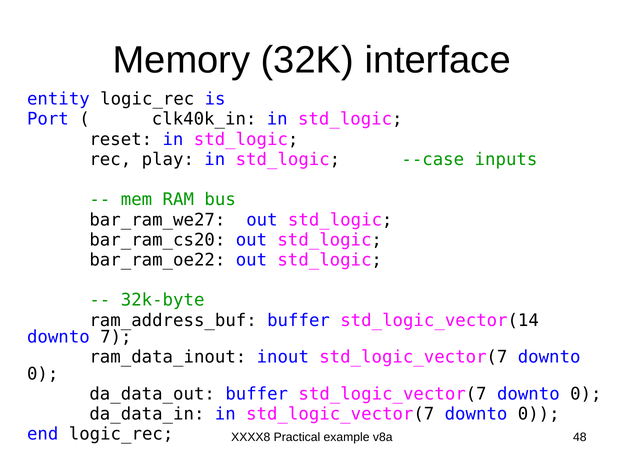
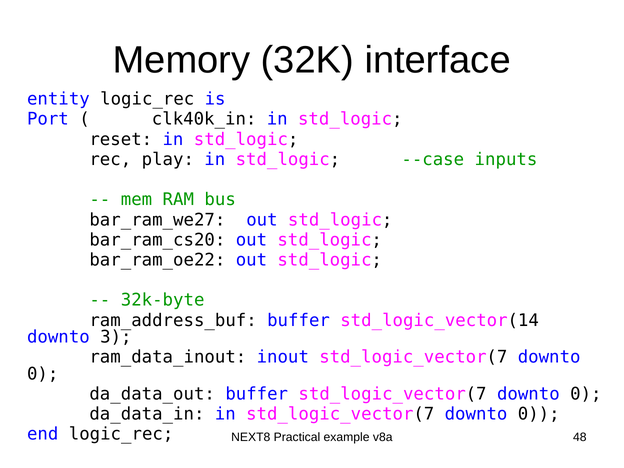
7: 7 -> 3
XXXX8: XXXX8 -> NEXT8
